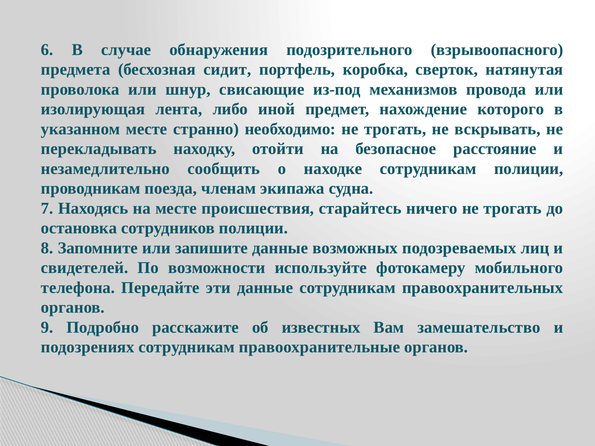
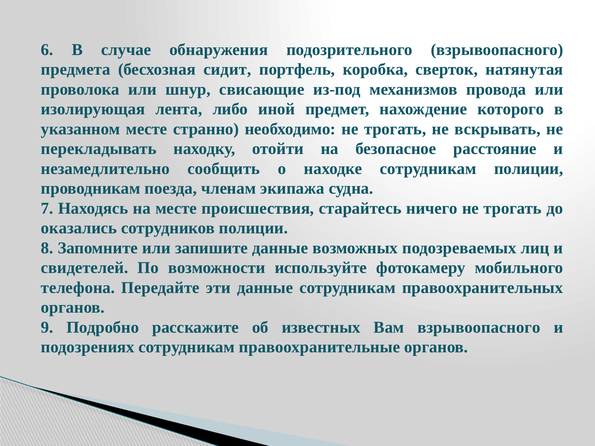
остановка: остановка -> оказались
Вам замешательство: замешательство -> взрывоопасного
